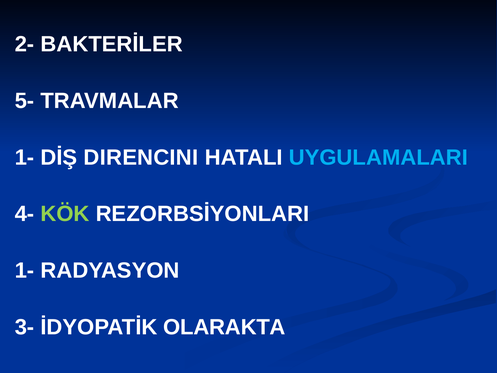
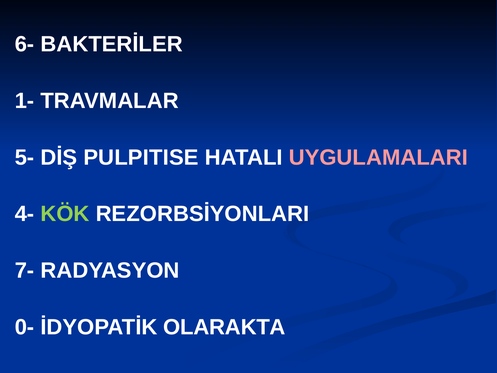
2-: 2- -> 6-
5-: 5- -> 1-
1- at (25, 157): 1- -> 5-
DIRENCINI: DIRENCINI -> PULPITISE
UYGULAMALARI colour: light blue -> pink
1- at (25, 270): 1- -> 7-
3-: 3- -> 0-
